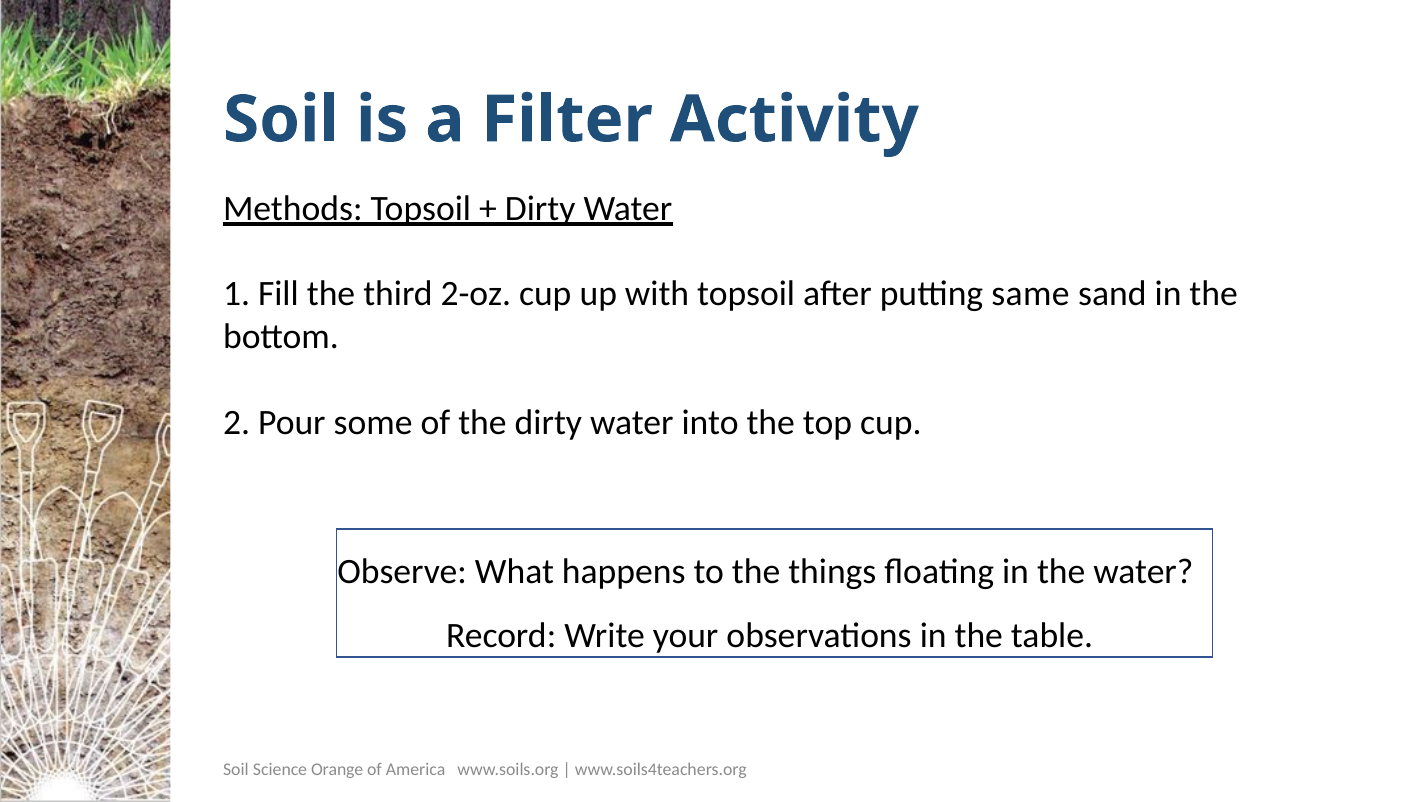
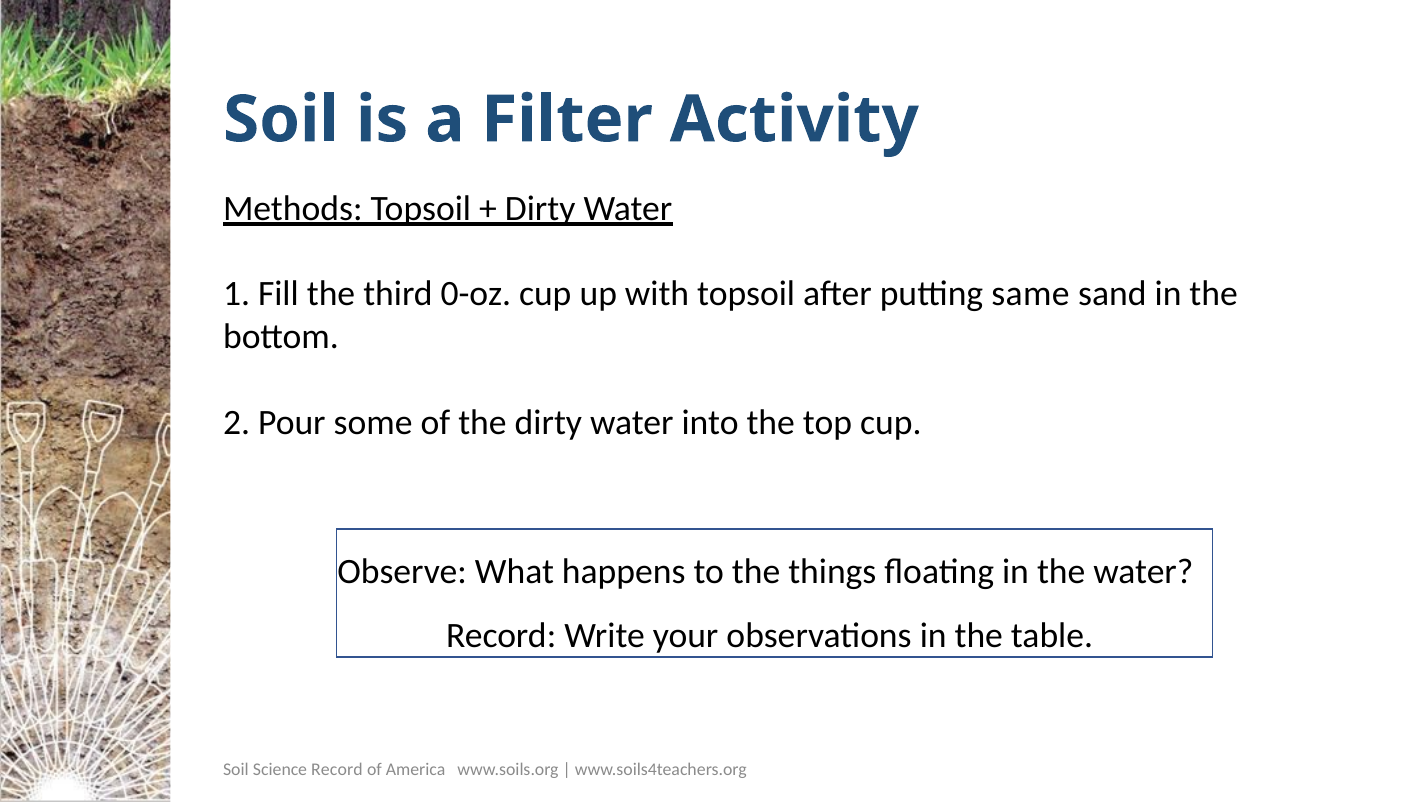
2-oz: 2-oz -> 0-oz
Science Orange: Orange -> Record
